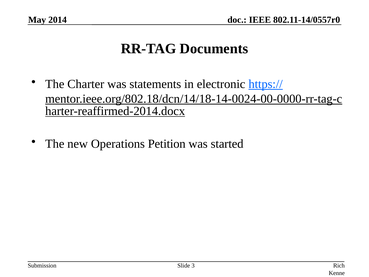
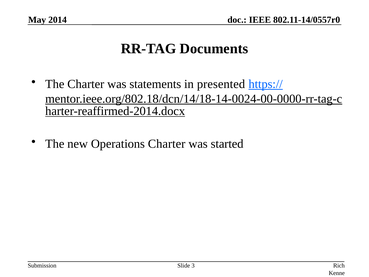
electronic: electronic -> presented
Operations Petition: Petition -> Charter
